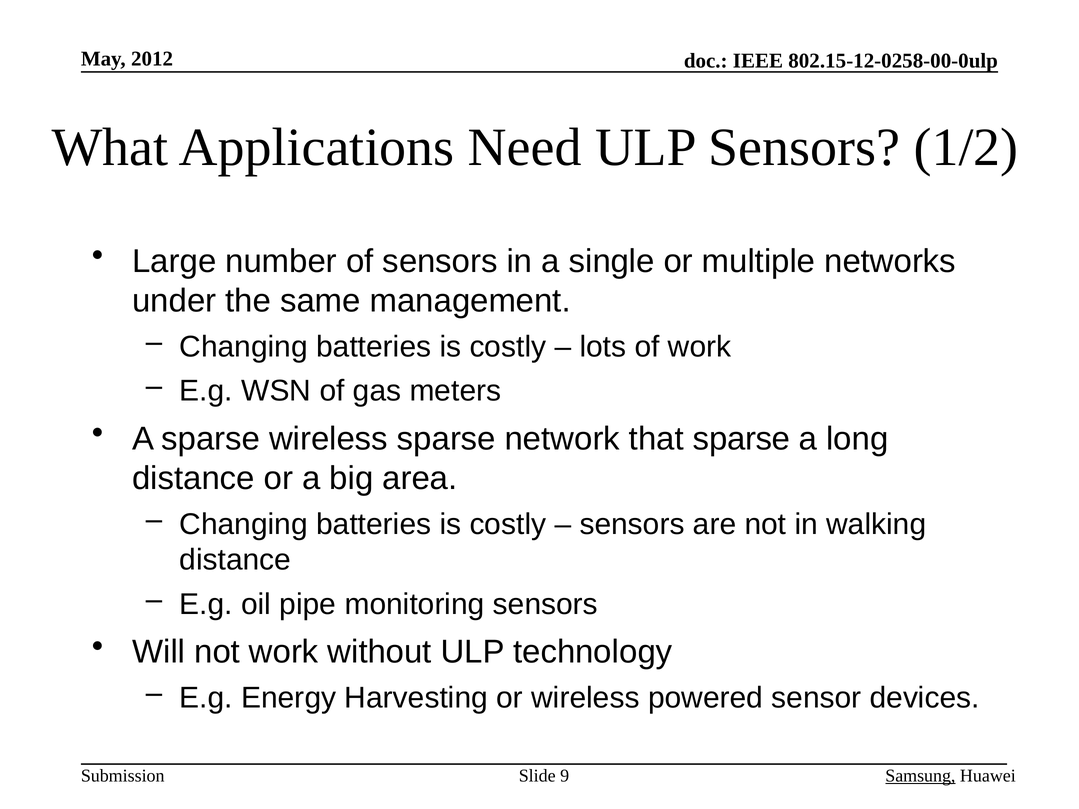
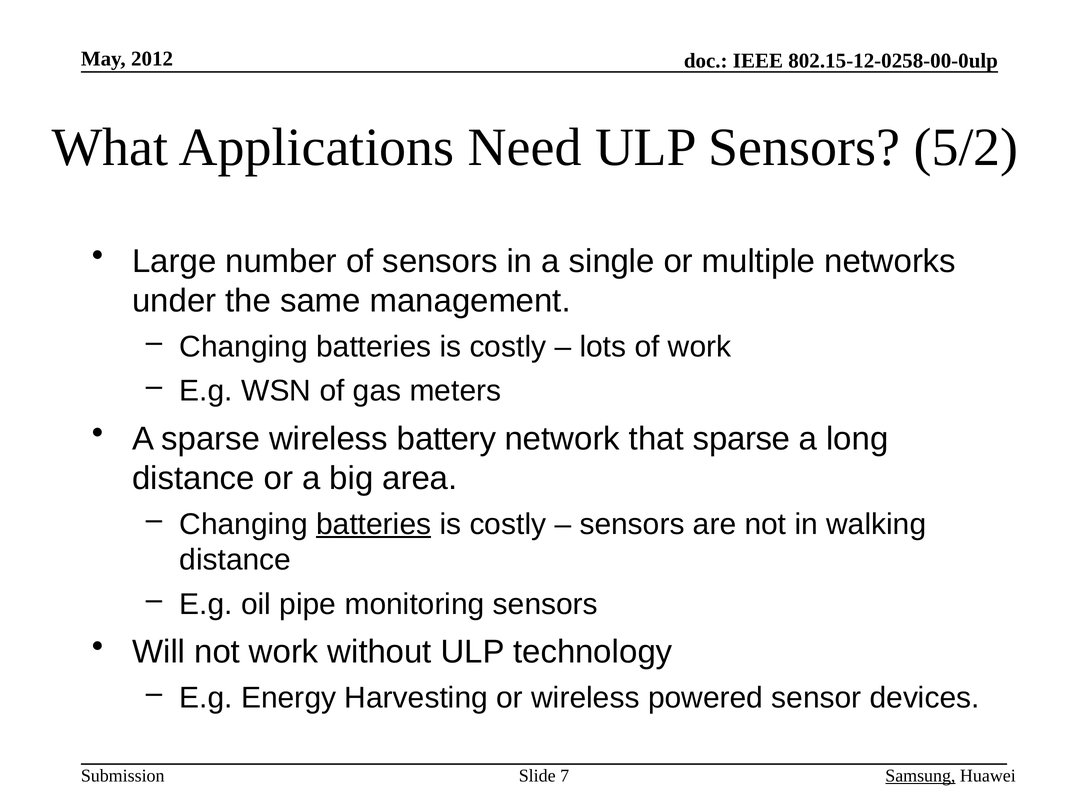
1/2: 1/2 -> 5/2
wireless sparse: sparse -> battery
batteries at (374, 524) underline: none -> present
9: 9 -> 7
